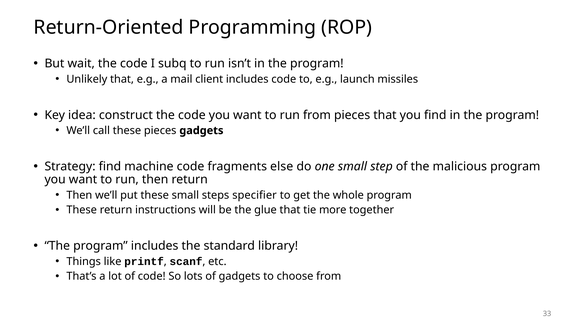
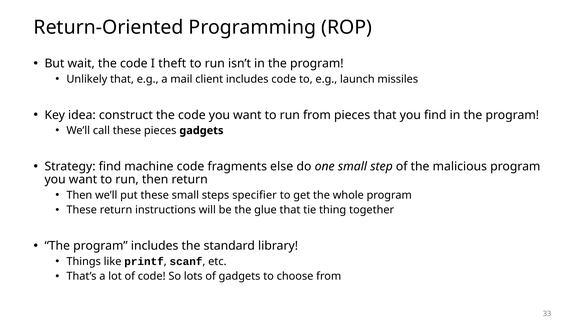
subq: subq -> theft
more: more -> thing
